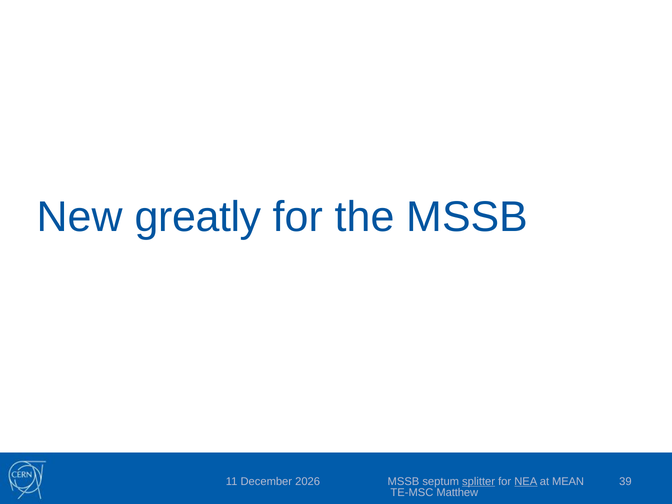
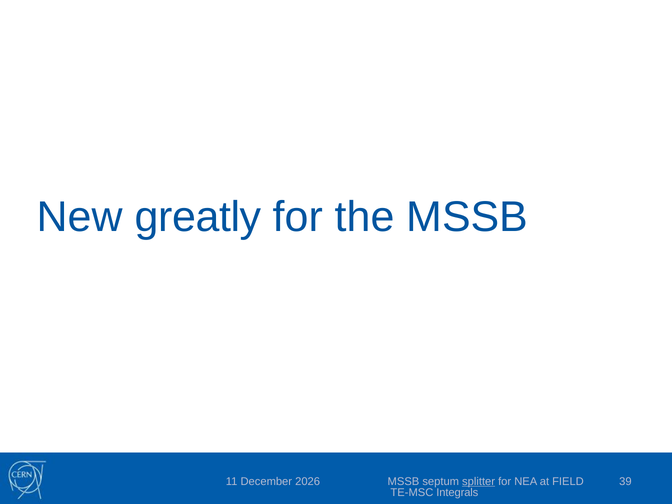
NEA underline: present -> none
MEAN: MEAN -> FIELD
Matthew: Matthew -> Integrals
